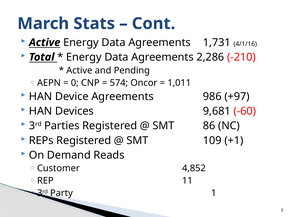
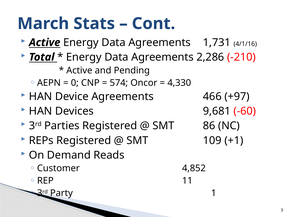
1,011: 1,011 -> 4,330
986: 986 -> 466
